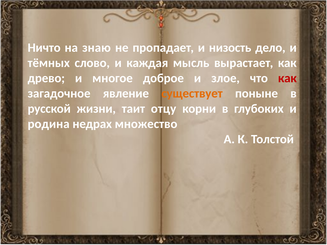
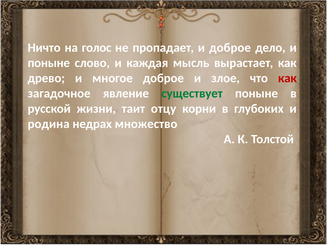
знаю: знаю -> голос
и низость: низость -> доброе
тёмных at (49, 63): тёмных -> поныне
существует colour: orange -> green
